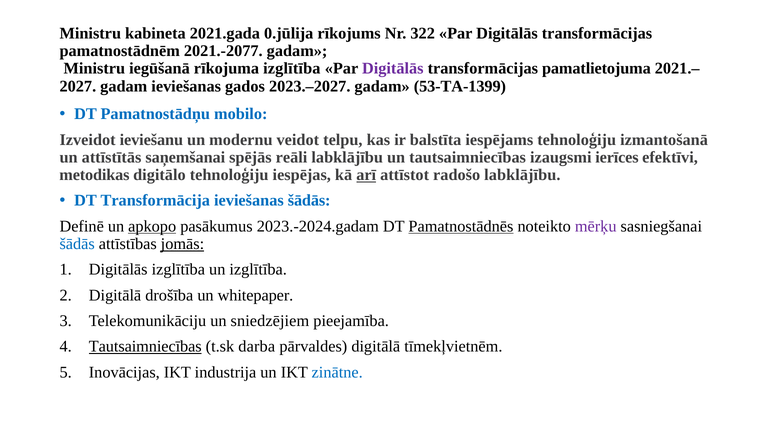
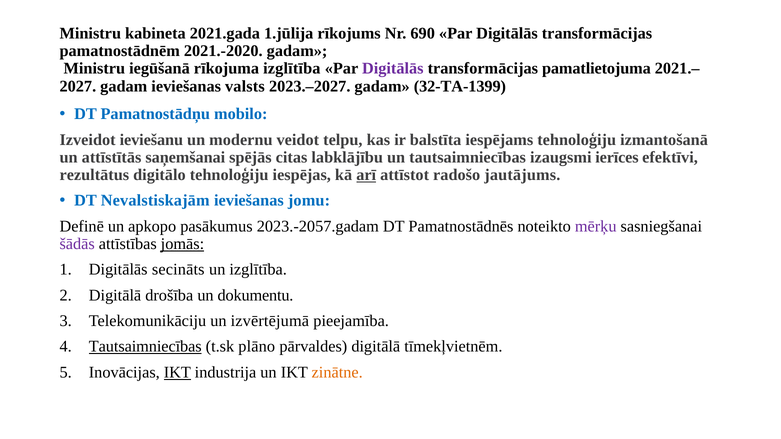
0.jūlija: 0.jūlija -> 1.jūlija
322: 322 -> 690
2021.-2077: 2021.-2077 -> 2021.-2020
gados: gados -> valsts
53-TA-1399: 53-TA-1399 -> 32-TA-1399
reāli: reāli -> citas
metodikas: metodikas -> rezultātus
radošo labklājību: labklājību -> jautājums
Transformācija: Transformācija -> Nevalstiskajām
ieviešanas šādās: šādās -> jomu
apkopo underline: present -> none
2023.-2024.gadam: 2023.-2024.gadam -> 2023.-2057.gadam
Pamatnostādnēs underline: present -> none
šādās at (77, 244) colour: blue -> purple
Digitālās izglītība: izglītība -> secināts
whitepaper: whitepaper -> dokumentu
sniedzējiem: sniedzējiem -> izvērtējumā
darba: darba -> plāno
IKT at (177, 373) underline: none -> present
zinātne colour: blue -> orange
